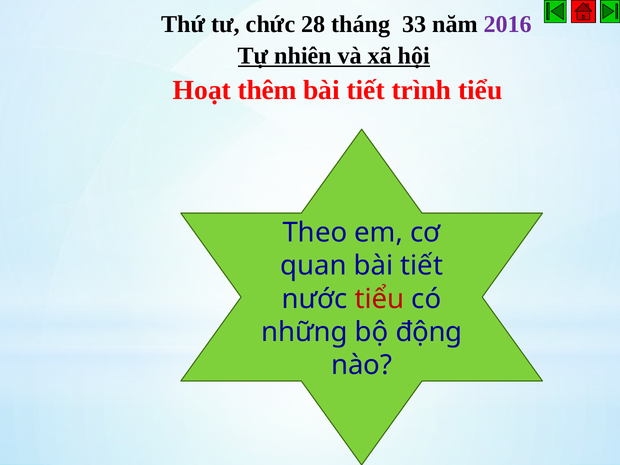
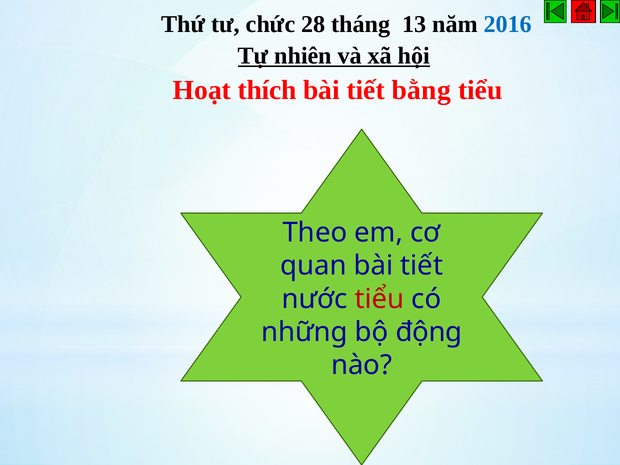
33: 33 -> 13
2016 colour: purple -> blue
thêm: thêm -> thích
trình: trình -> bằng
